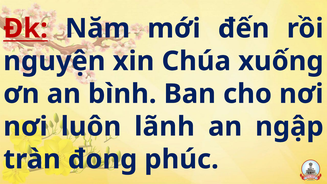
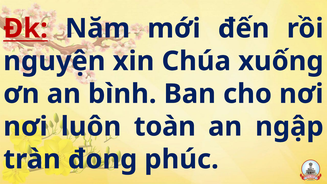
lãnh: lãnh -> toàn
